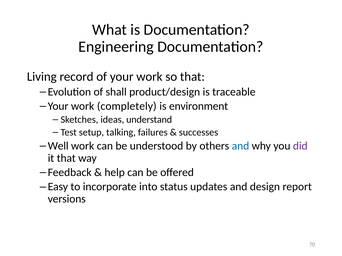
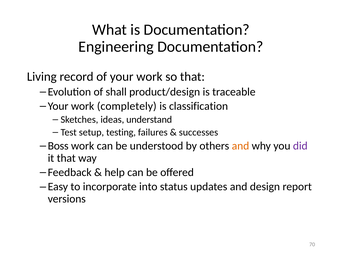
environment: environment -> classification
talking: talking -> testing
Well: Well -> Boss
and at (240, 146) colour: blue -> orange
